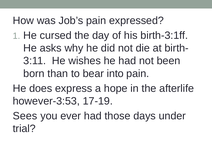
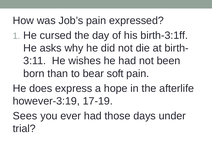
into: into -> soft
however-3:53: however-3:53 -> however-3:19
